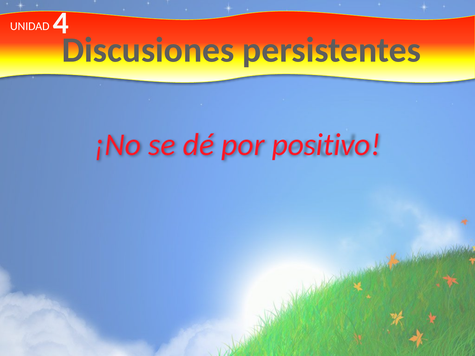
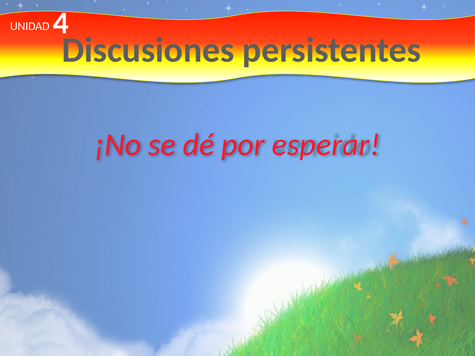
positivo: positivo -> esperar
